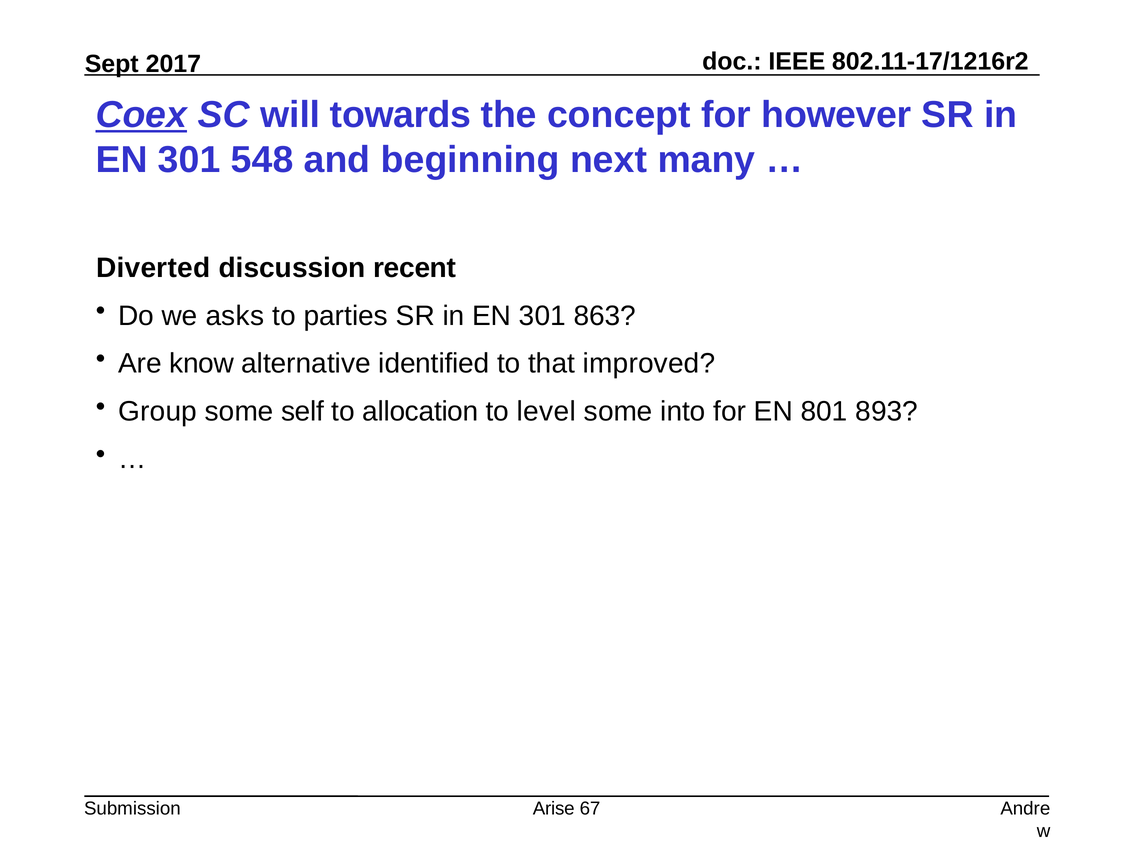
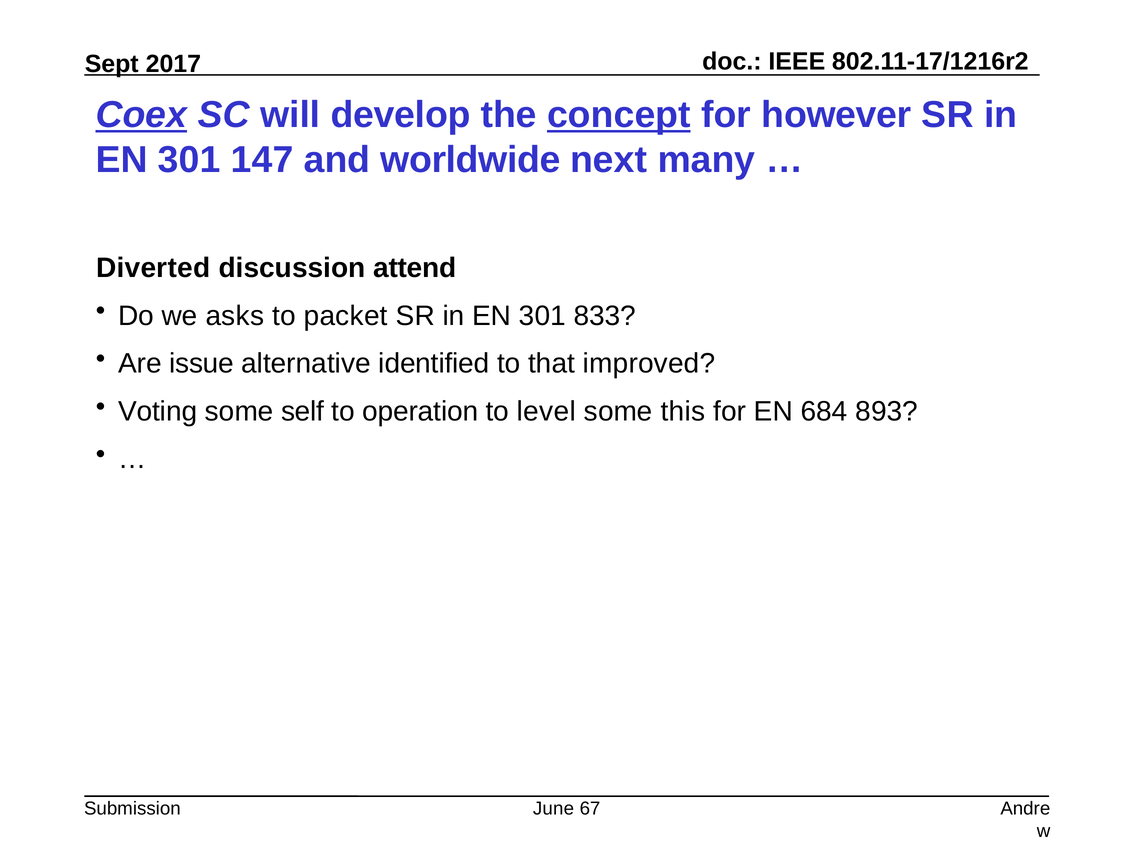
towards: towards -> develop
concept underline: none -> present
548: 548 -> 147
beginning: beginning -> worldwide
recent: recent -> attend
parties: parties -> packet
863: 863 -> 833
know: know -> issue
Group: Group -> Voting
allocation: allocation -> operation
into: into -> this
801: 801 -> 684
Arise: Arise -> June
